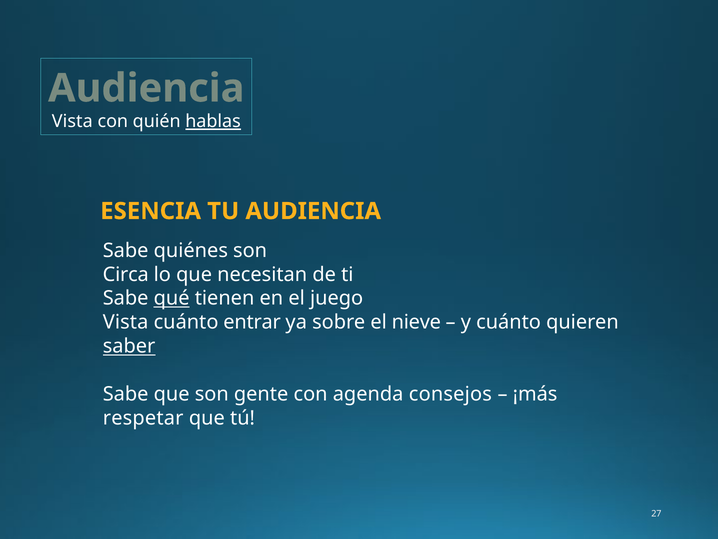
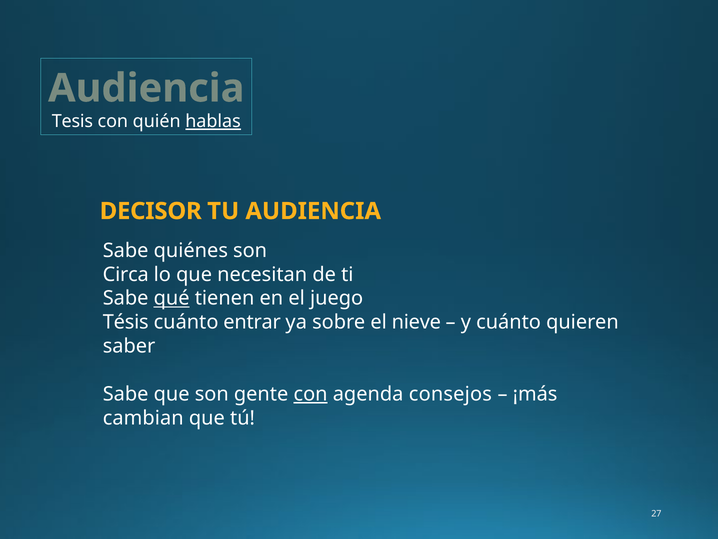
Vista at (72, 121): Vista -> Tesis
ESENCIA: ESENCIA -> DECISOR
Vista at (126, 322): Vista -> Tésis
saber underline: present -> none
con at (311, 394) underline: none -> present
respetar: respetar -> cambian
